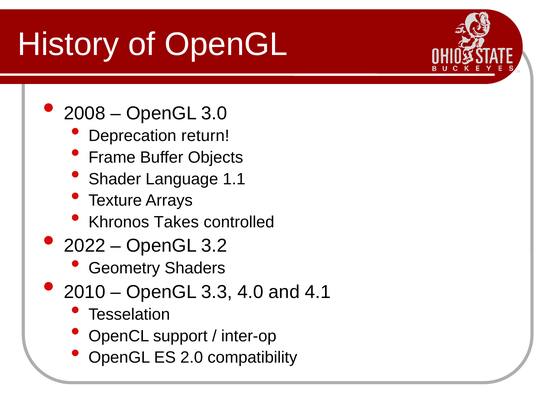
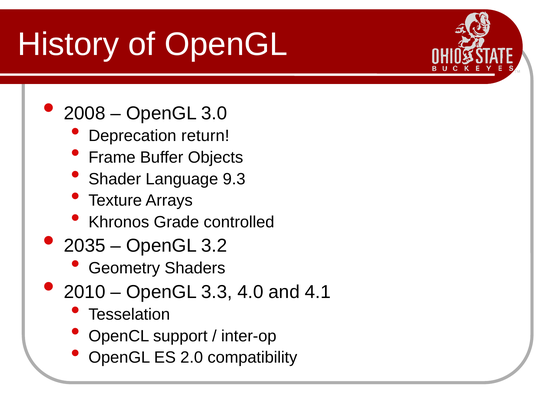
1.1: 1.1 -> 9.3
Takes: Takes -> Grade
2022: 2022 -> 2035
